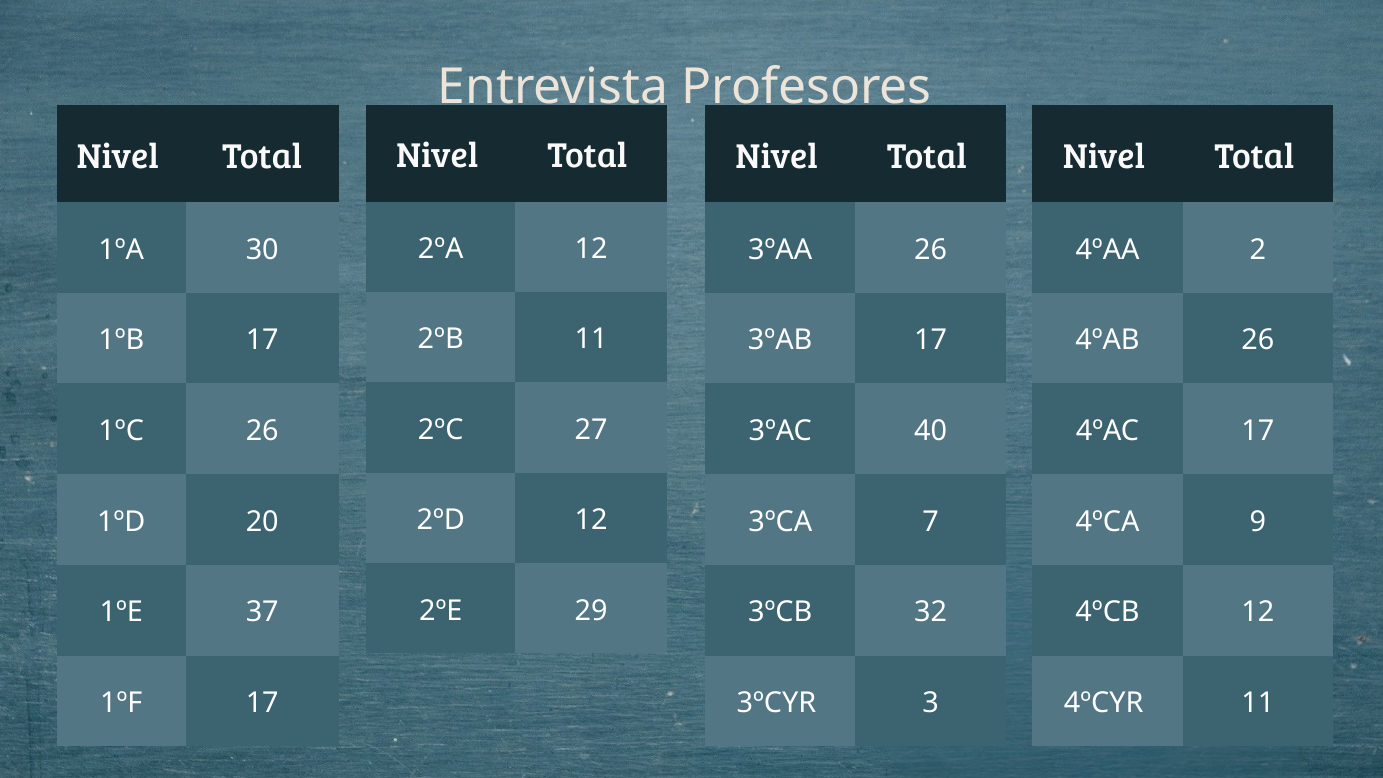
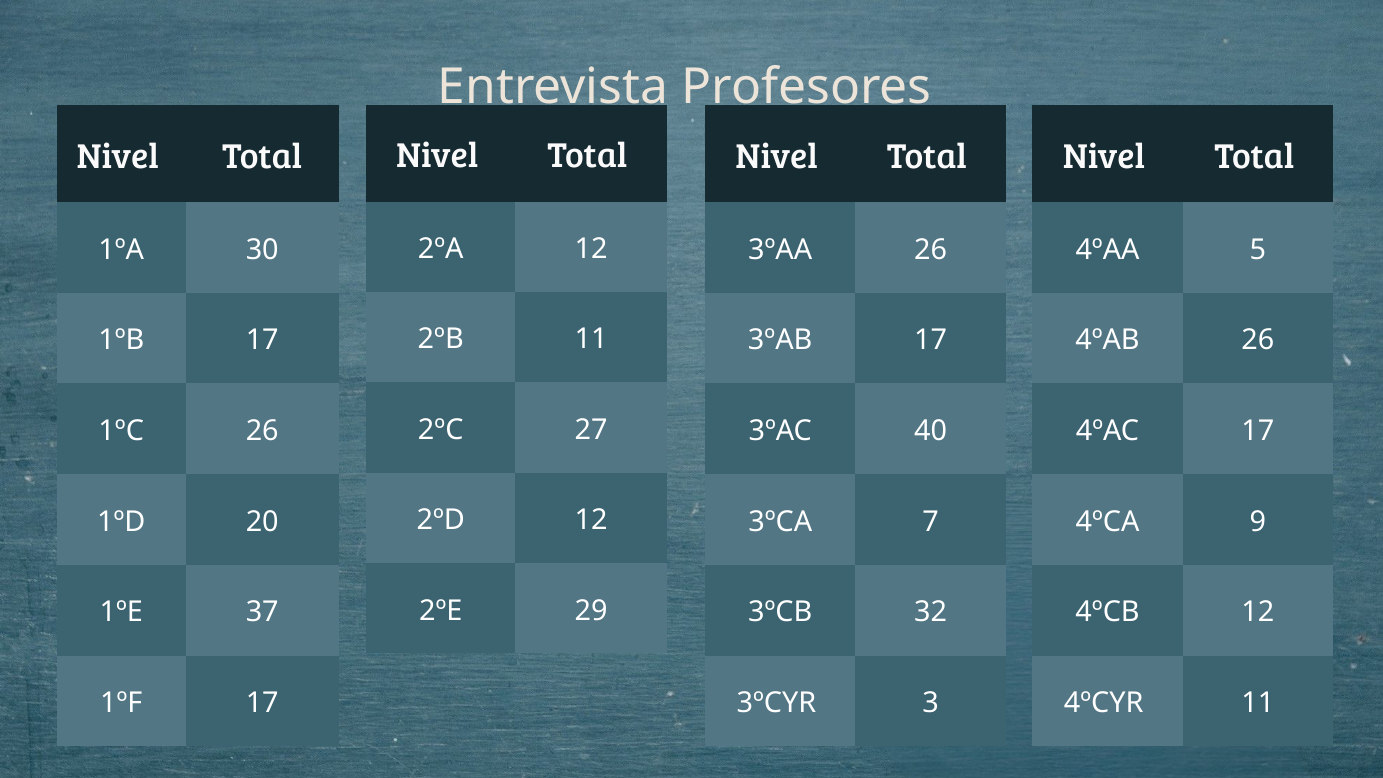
2: 2 -> 5
